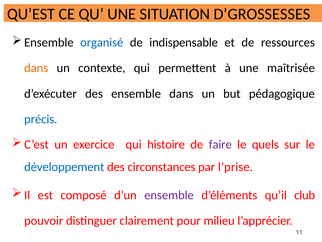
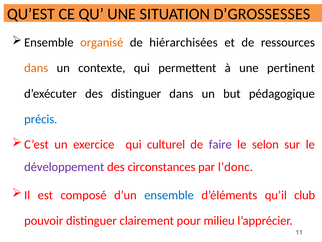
organisé colour: blue -> orange
indispensable: indispensable -> hiérarchisées
maîtrisée: maîtrisée -> pertinent
des ensemble: ensemble -> distinguer
histoire: histoire -> culturel
quels: quels -> selon
développement colour: blue -> purple
l’prise: l’prise -> l’donc
ensemble at (169, 195) colour: purple -> blue
